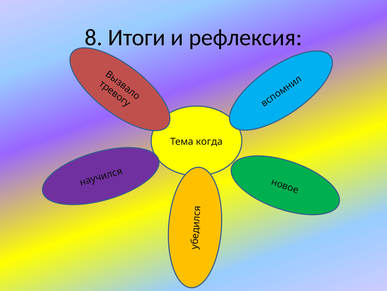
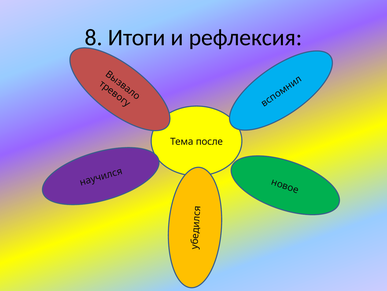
когда: когда -> после
